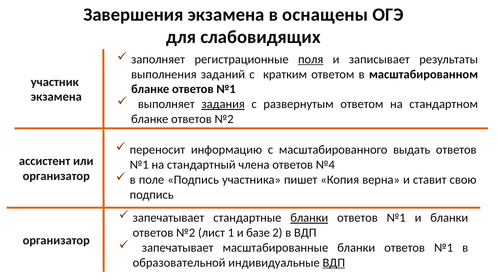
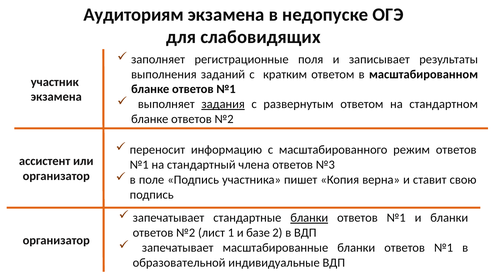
Завершения: Завершения -> Аудиториям
оснащены: оснащены -> недопуске
поля underline: present -> none
выдать: выдать -> режим
№4: №4 -> №3
ВДП at (334, 263) underline: present -> none
